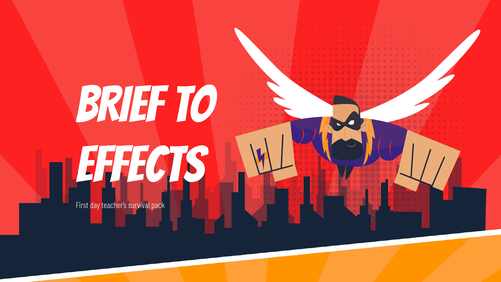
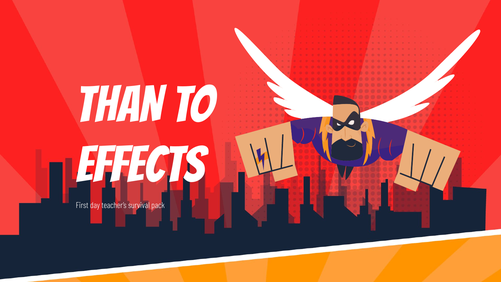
BRIEF: BRIEF -> THAN
